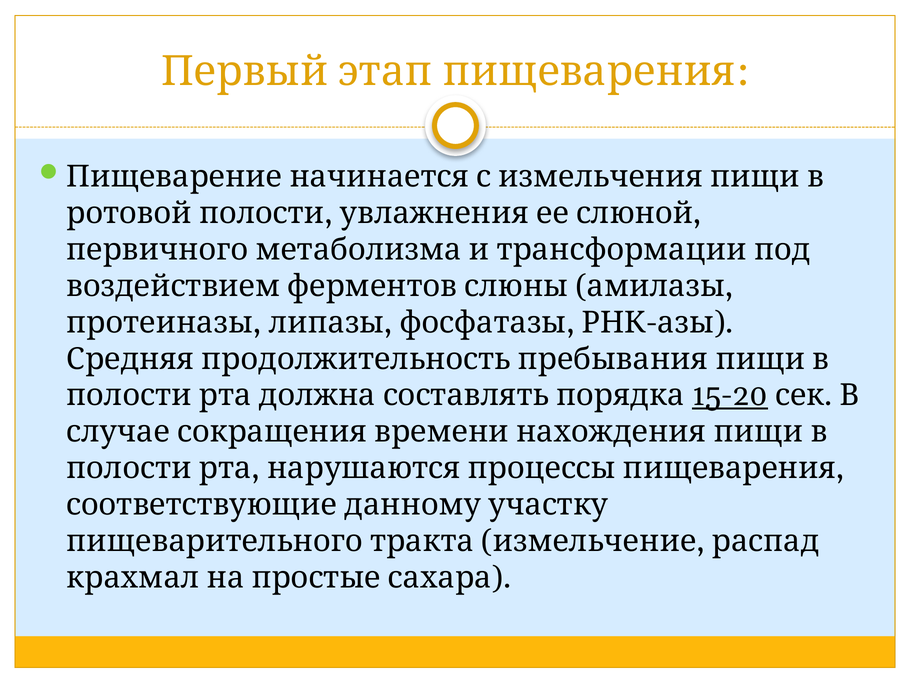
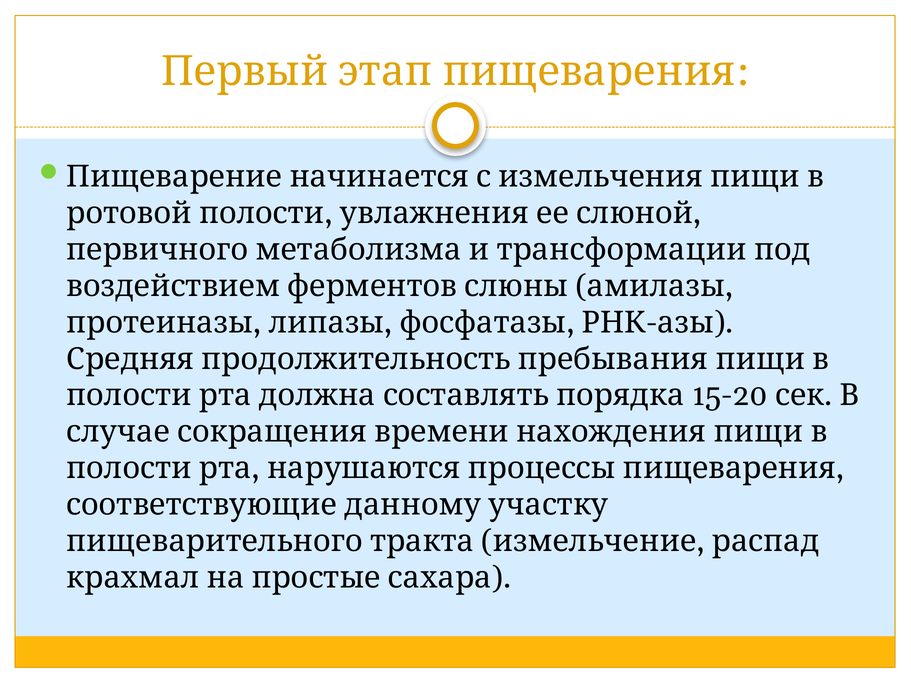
15-20 underline: present -> none
